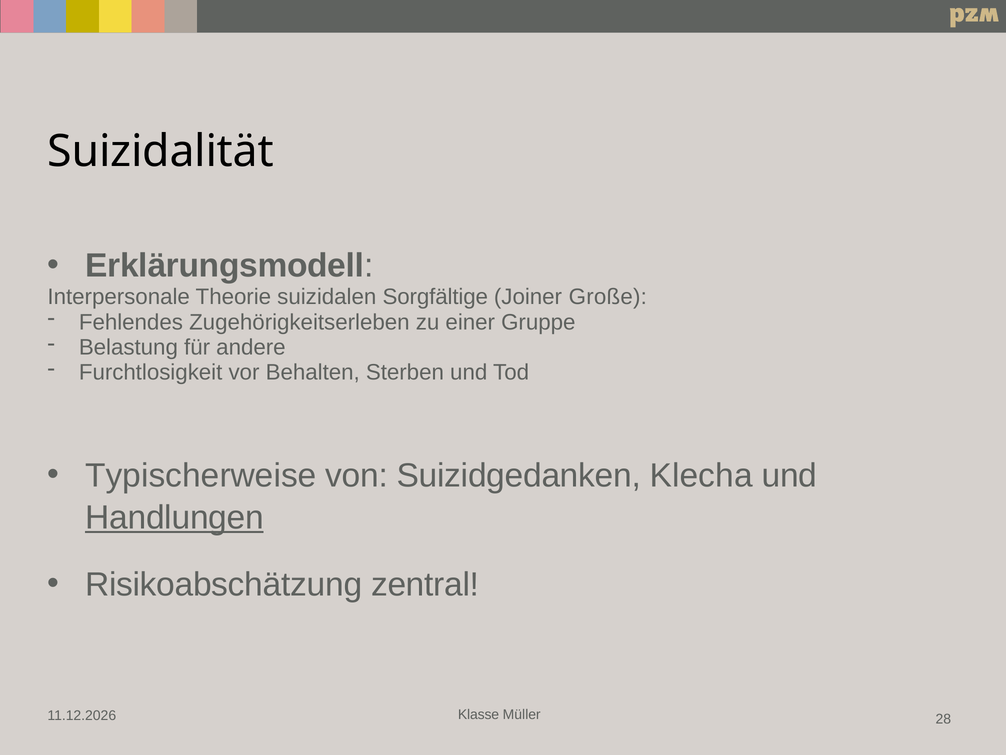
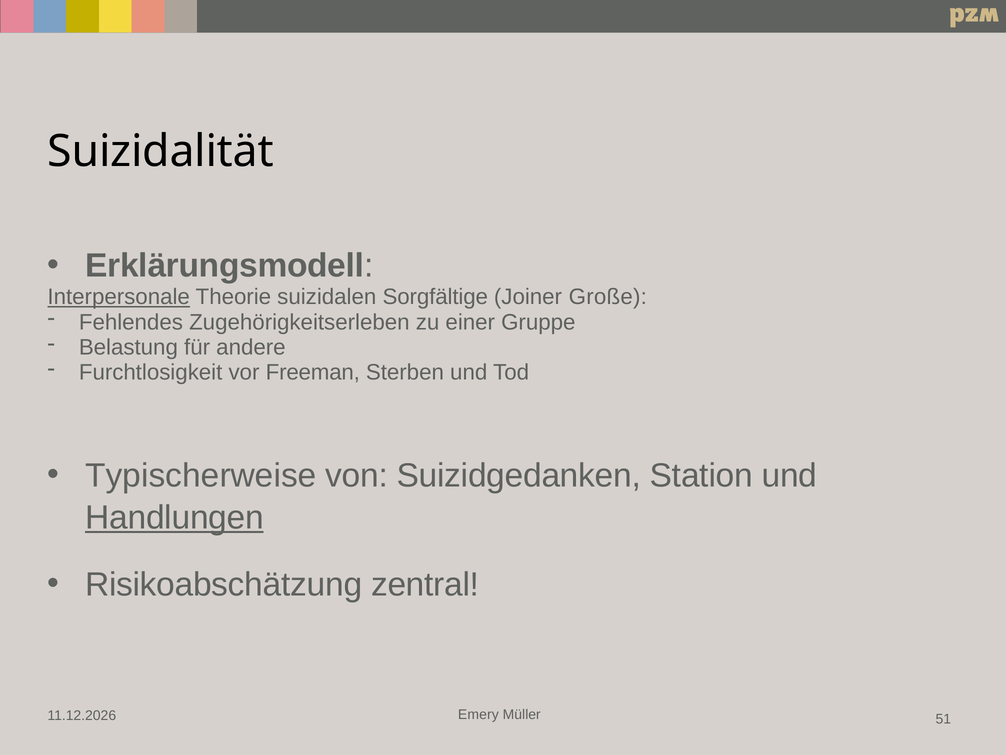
Interpersonale underline: none -> present
Behalten: Behalten -> Freeman
Klecha: Klecha -> Station
Klasse: Klasse -> Emery
28: 28 -> 51
